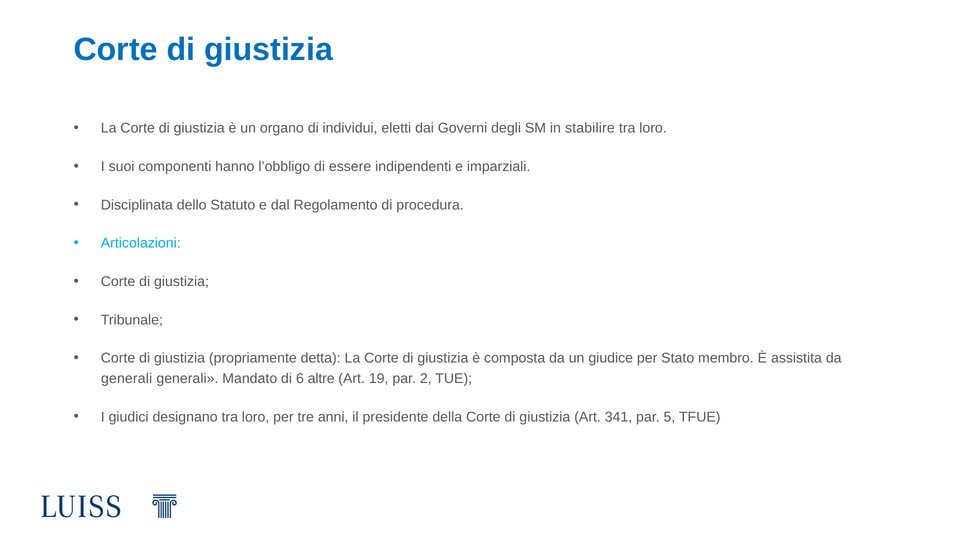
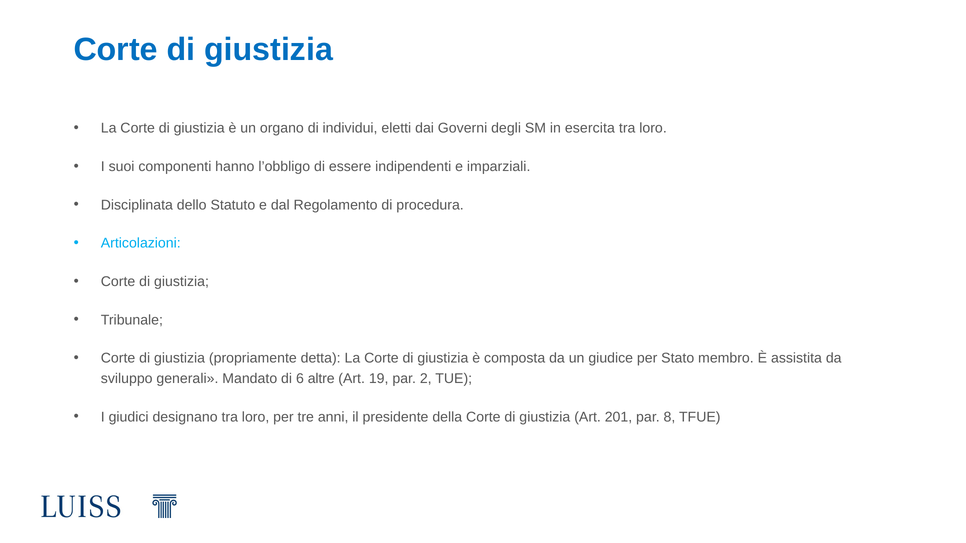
stabilire: stabilire -> esercita
generali at (127, 379): generali -> sviluppo
341: 341 -> 201
5: 5 -> 8
